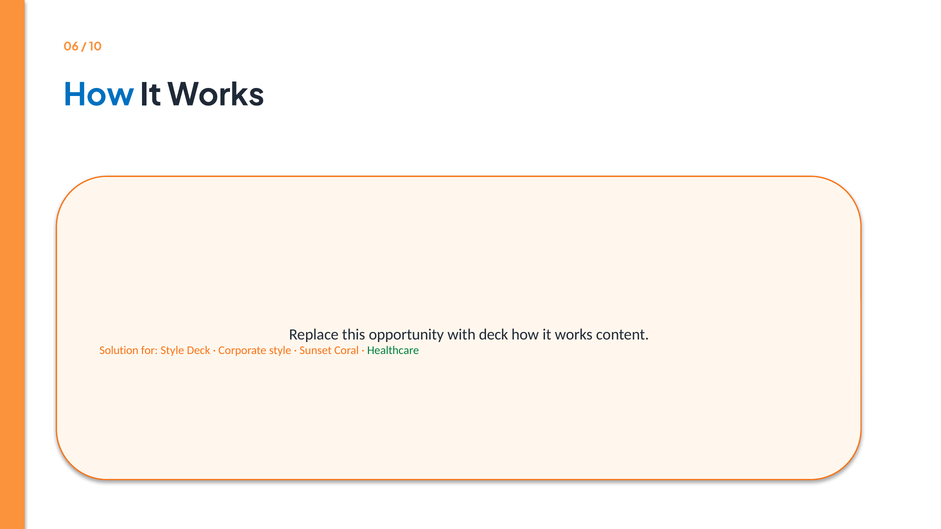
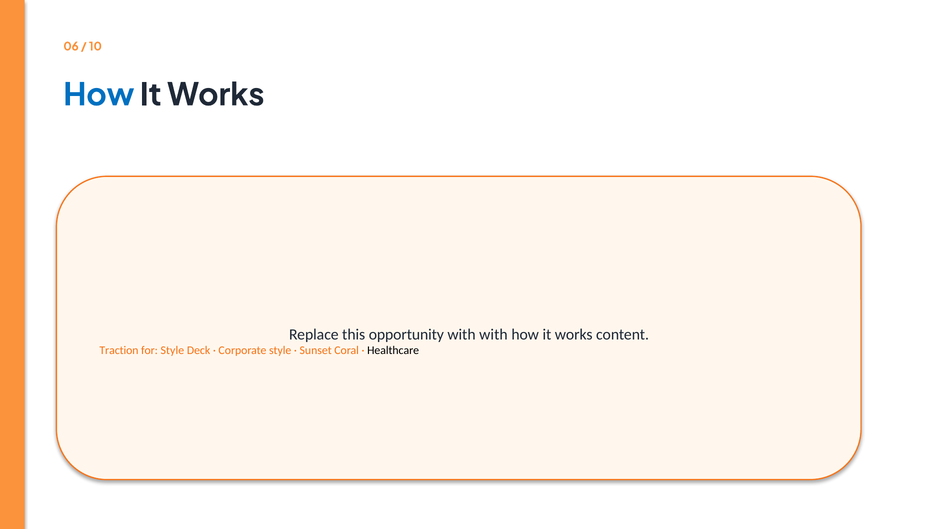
with deck: deck -> with
Solution: Solution -> Traction
Healthcare colour: green -> black
